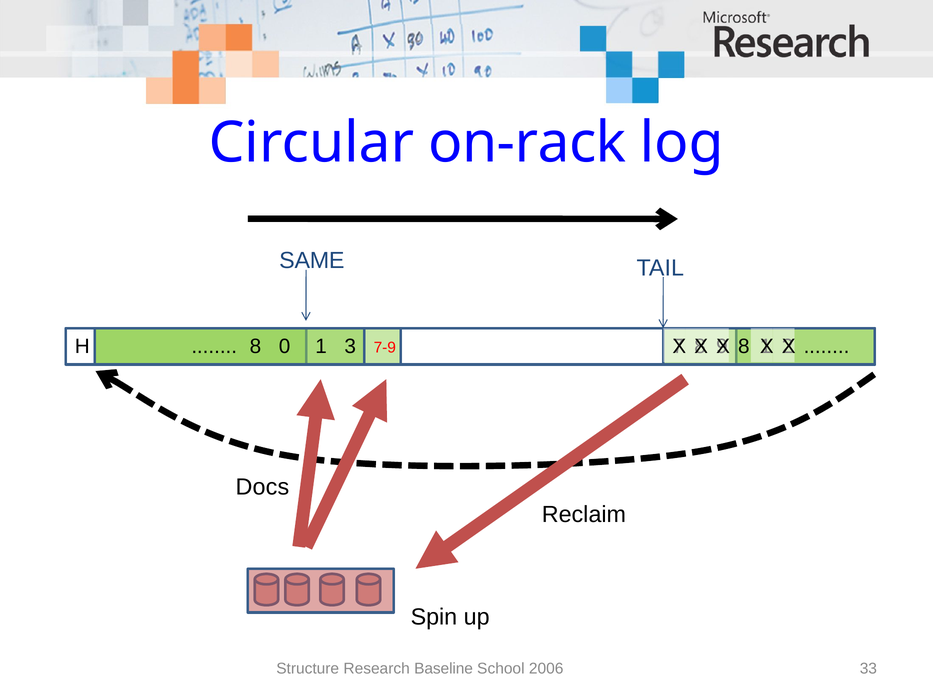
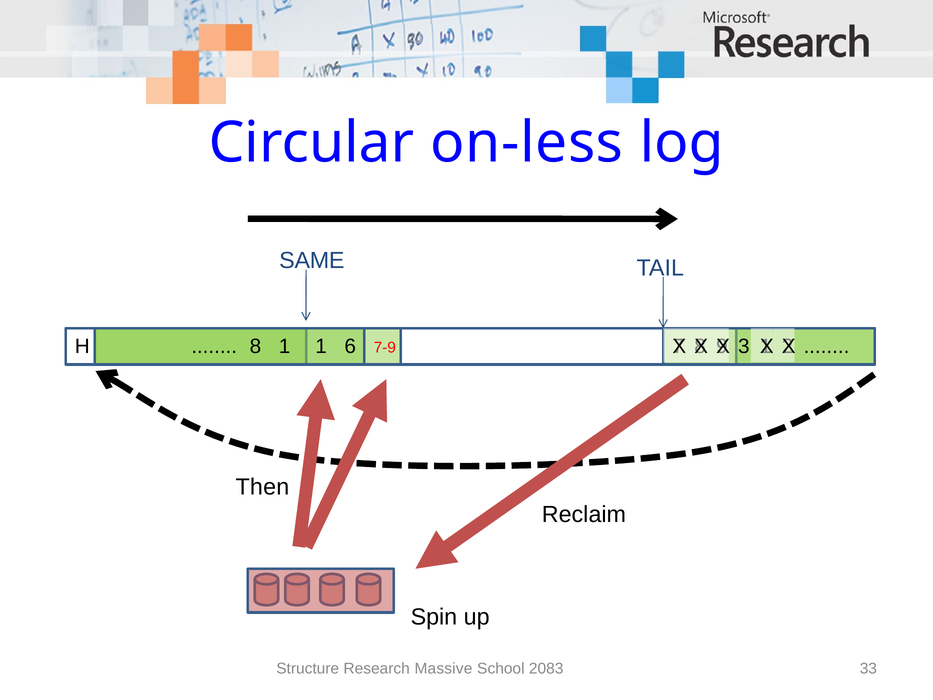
on-rack: on-rack -> on-less
8 0: 0 -> 1
3: 3 -> 6
8 at (744, 346): 8 -> 3
Docs: Docs -> Then
Baseline: Baseline -> Massive
2006: 2006 -> 2083
